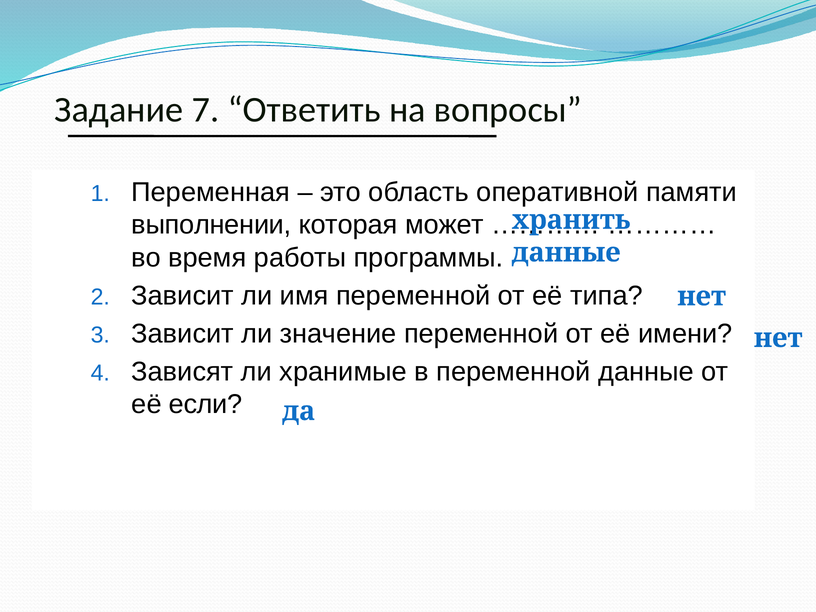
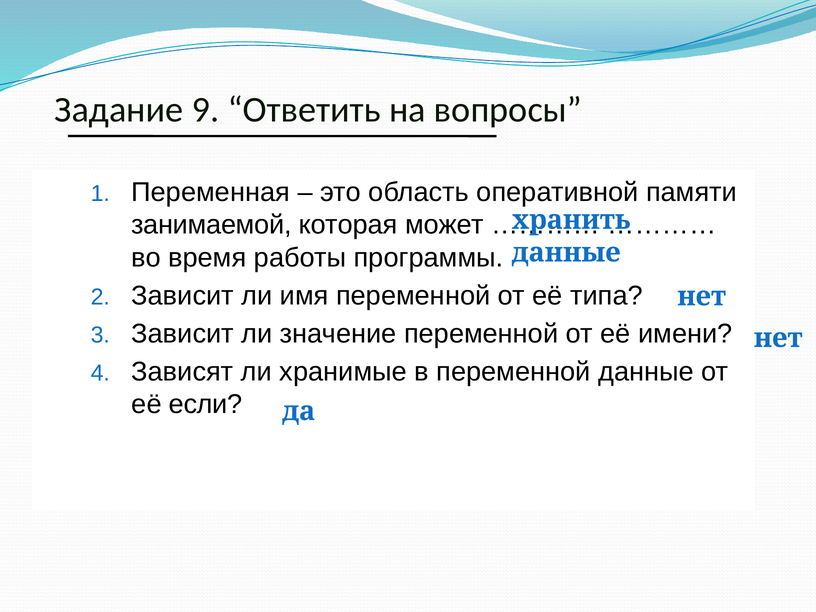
7: 7 -> 9
выполнении: выполнении -> занимаемой
